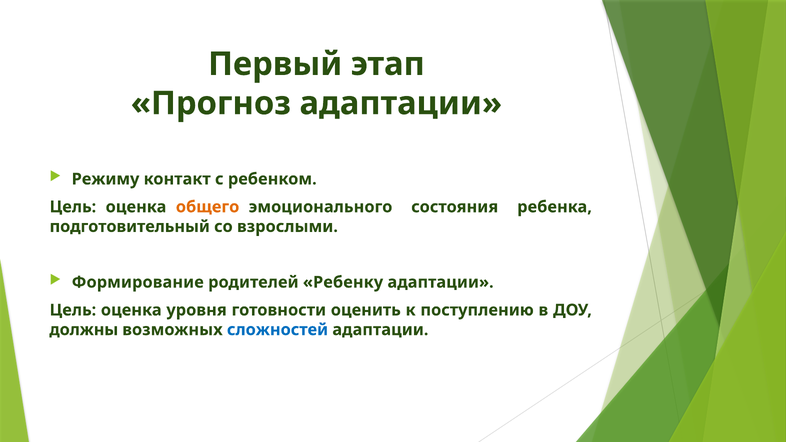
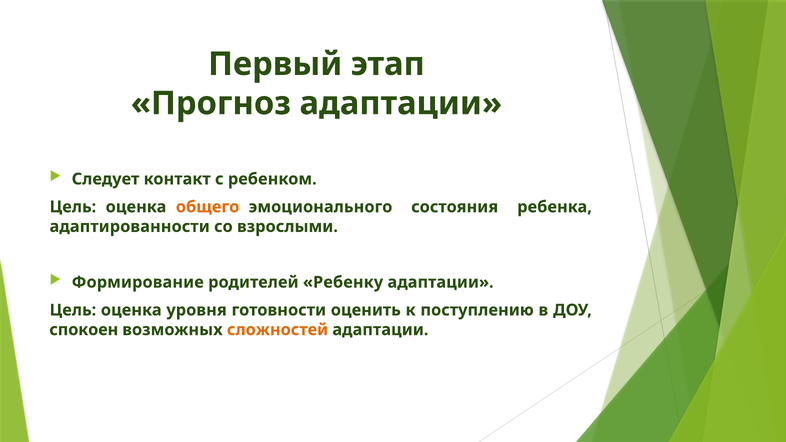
Режиму: Режиму -> Следует
подготовительный: подготовительный -> адаптированности
должны: должны -> спокоен
сложностей colour: blue -> orange
